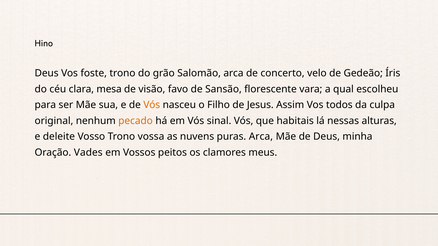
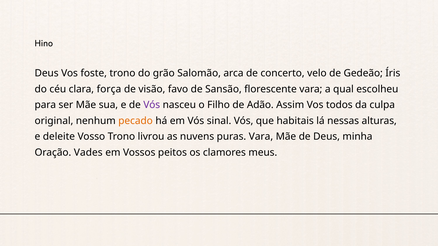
mesa: mesa -> força
Vós at (152, 105) colour: orange -> purple
Jesus: Jesus -> Adão
vossa: vossa -> livrou
puras Arca: Arca -> Vara
